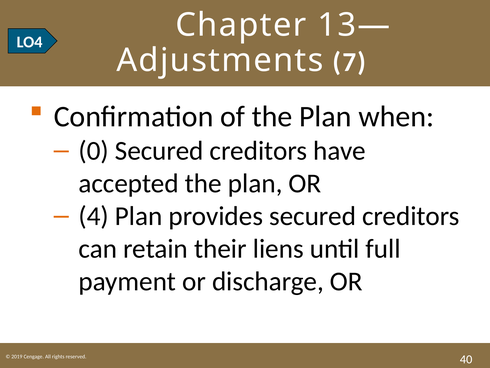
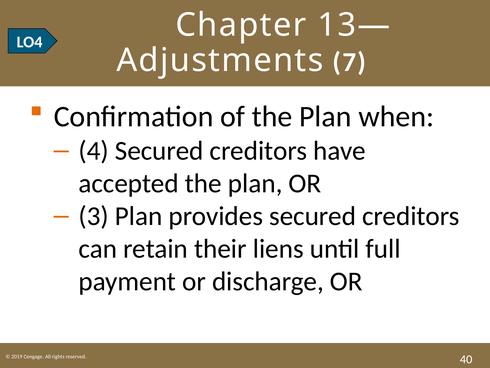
0 at (94, 151): 0 -> 4
4 at (94, 216): 4 -> 3
